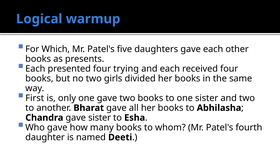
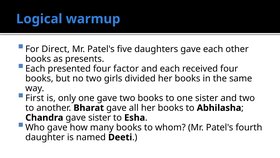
Which: Which -> Direct
trying: trying -> factor
